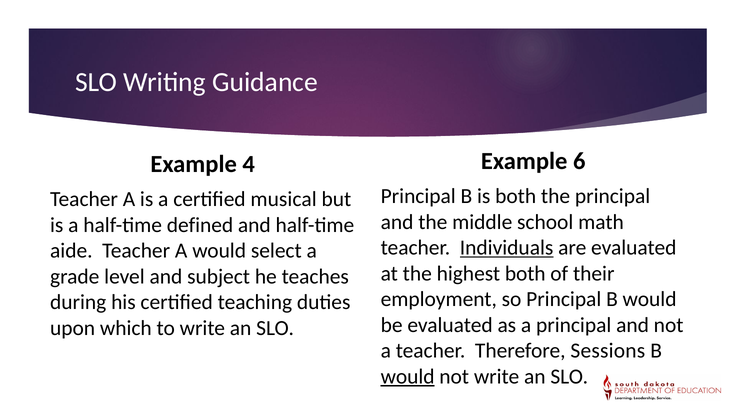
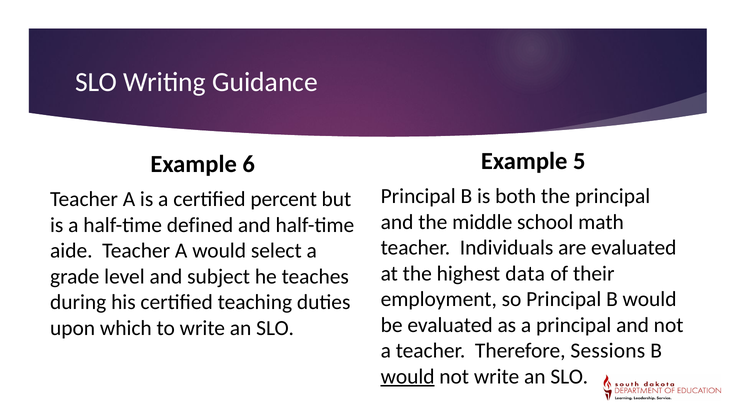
6: 6 -> 5
4: 4 -> 6
musical: musical -> percent
Individuals underline: present -> none
highest both: both -> data
